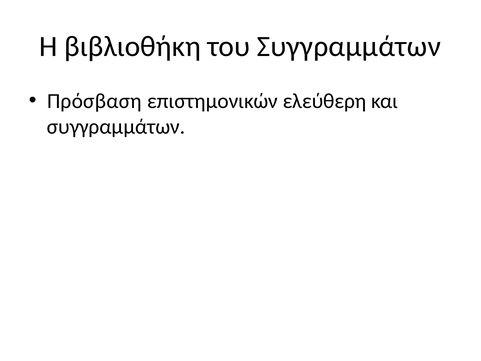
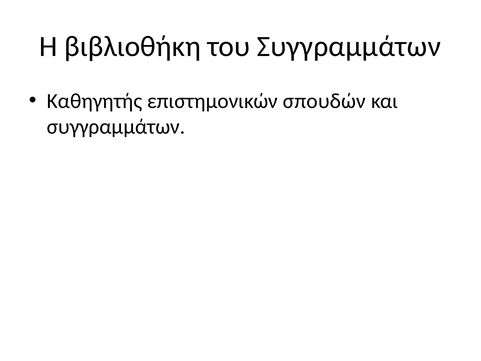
Πρόσβαση: Πρόσβαση -> Καθηγητής
ελεύθερη: ελεύθερη -> σπουδών
